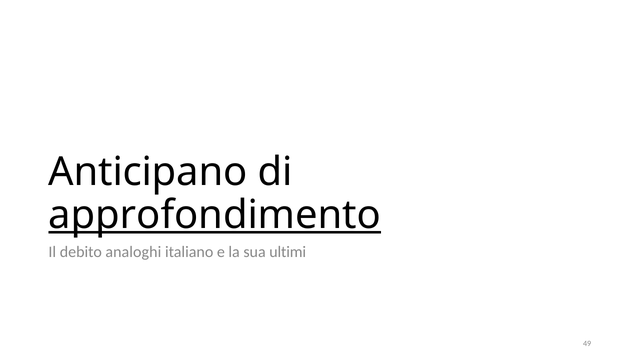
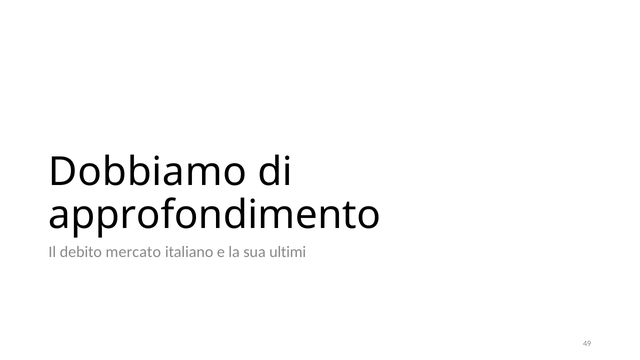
Anticipano: Anticipano -> Dobbiamo
approfondimento underline: present -> none
analoghi: analoghi -> mercato
